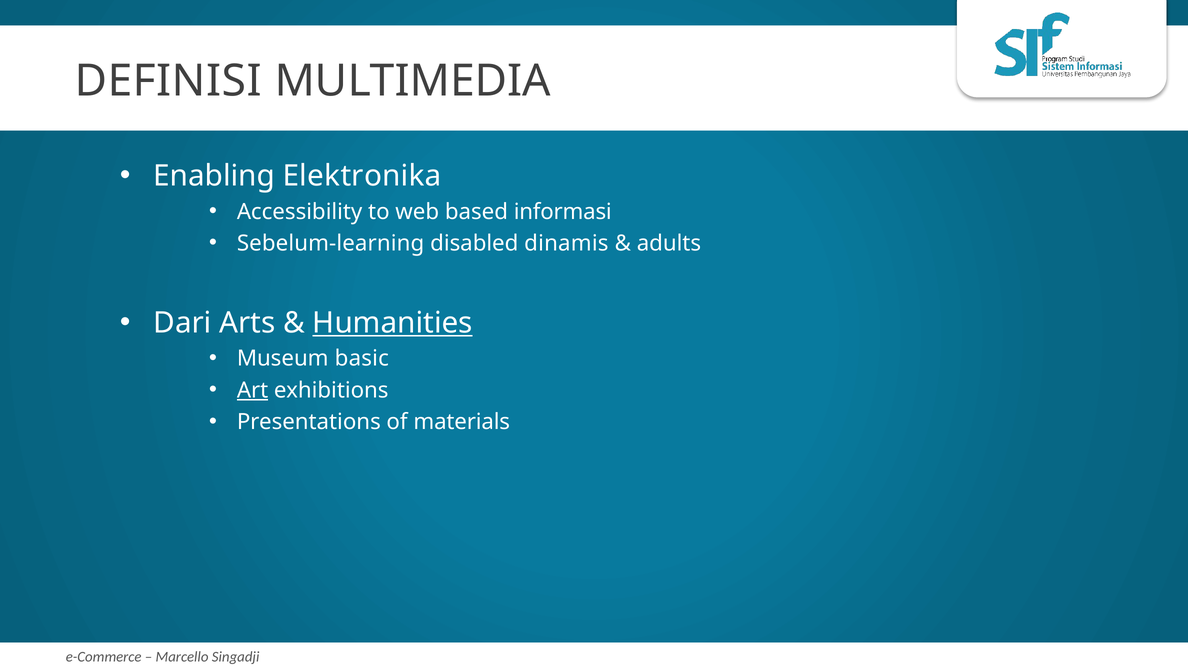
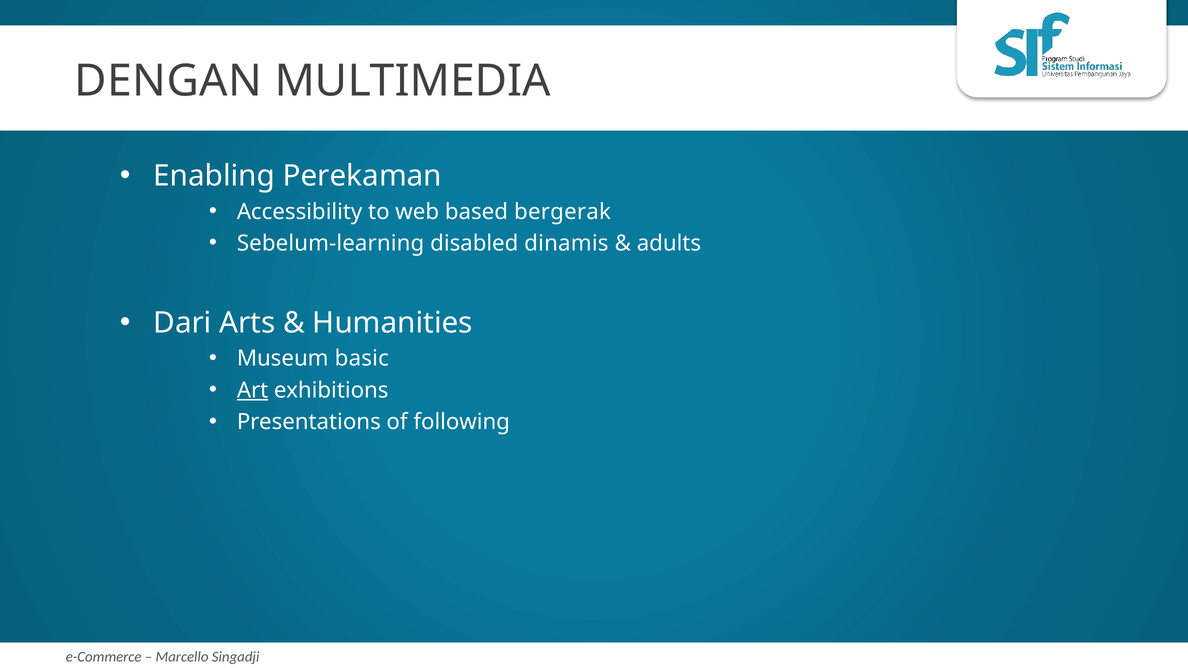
DEFINISI: DEFINISI -> DENGAN
Elektronika: Elektronika -> Perekaman
informasi: informasi -> bergerak
Humanities underline: present -> none
materials: materials -> following
